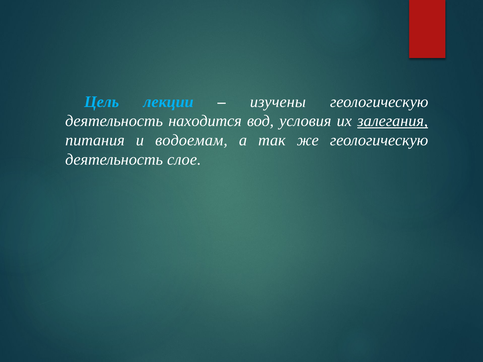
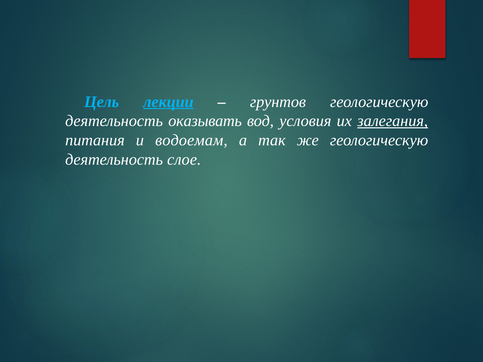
лекции underline: none -> present
изучены: изучены -> грунтов
находится: находится -> оказывать
